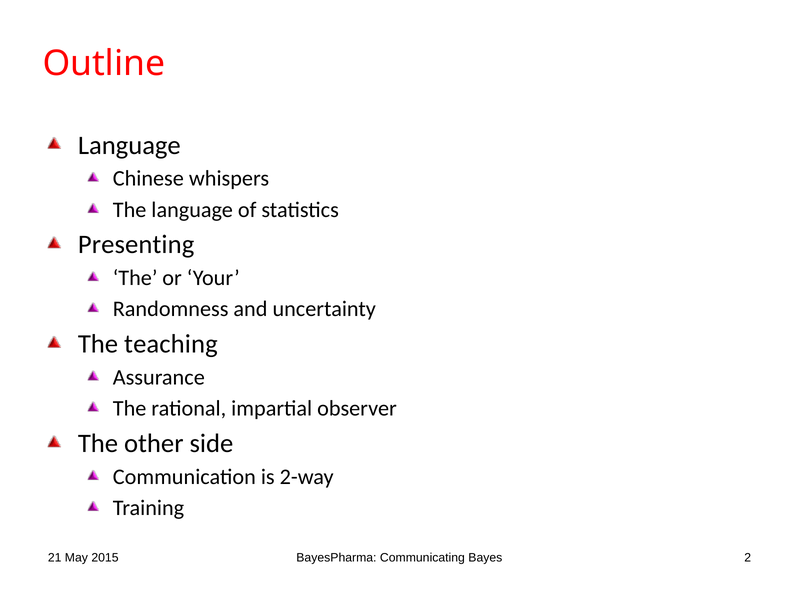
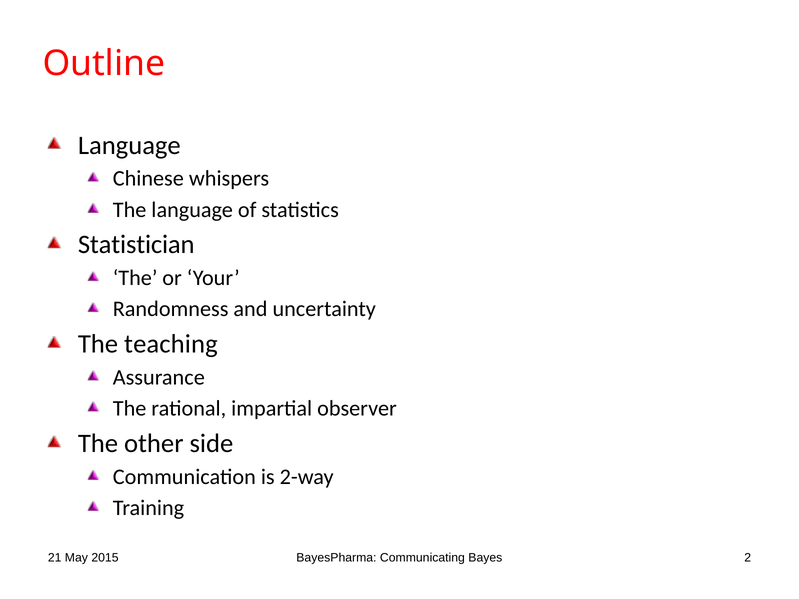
Presenting: Presenting -> Statistician
